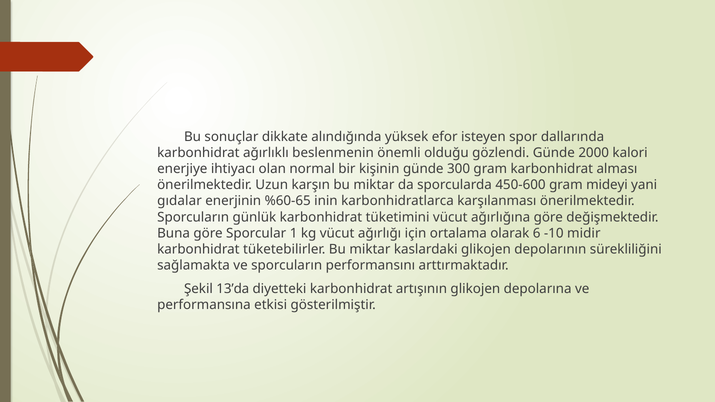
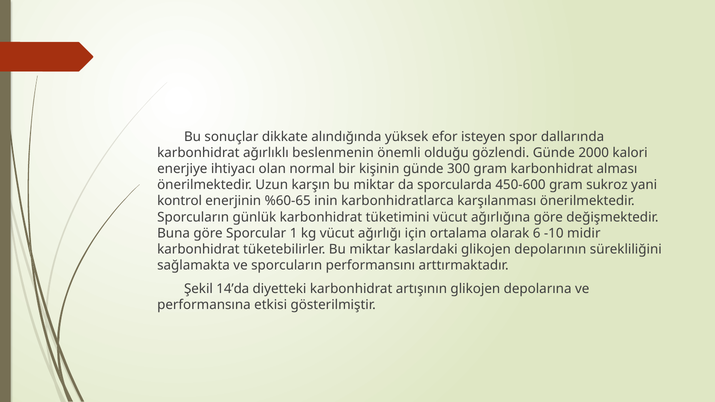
mideyi: mideyi -> sukroz
gıdalar: gıdalar -> kontrol
13’da: 13’da -> 14’da
